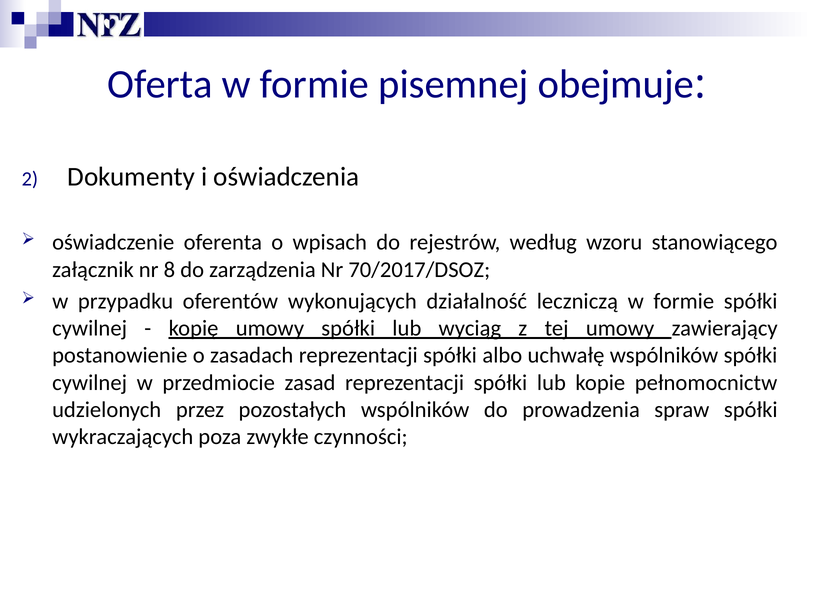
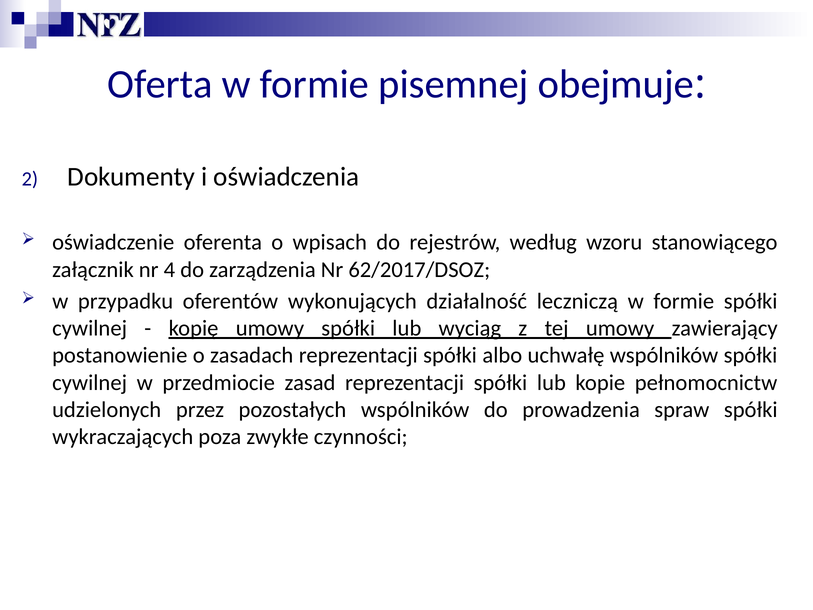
8: 8 -> 4
70/2017/DSOZ: 70/2017/DSOZ -> 62/2017/DSOZ
